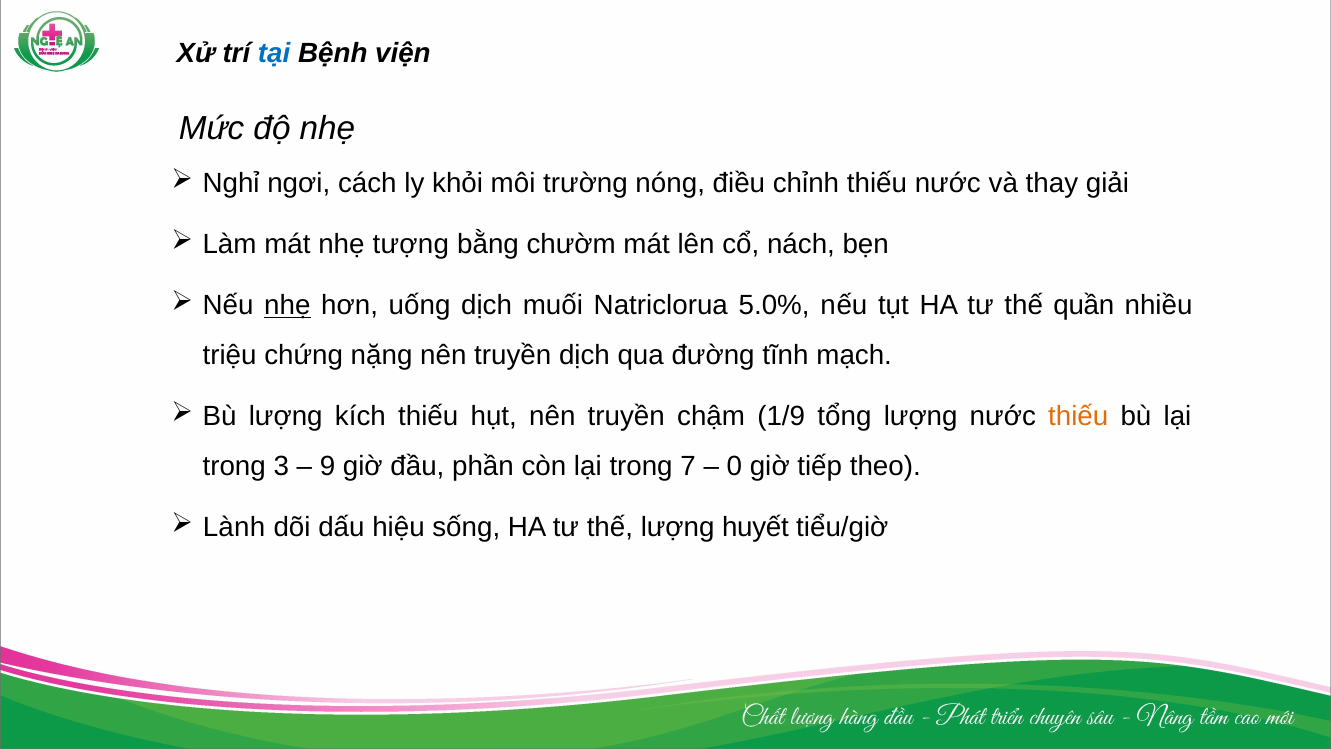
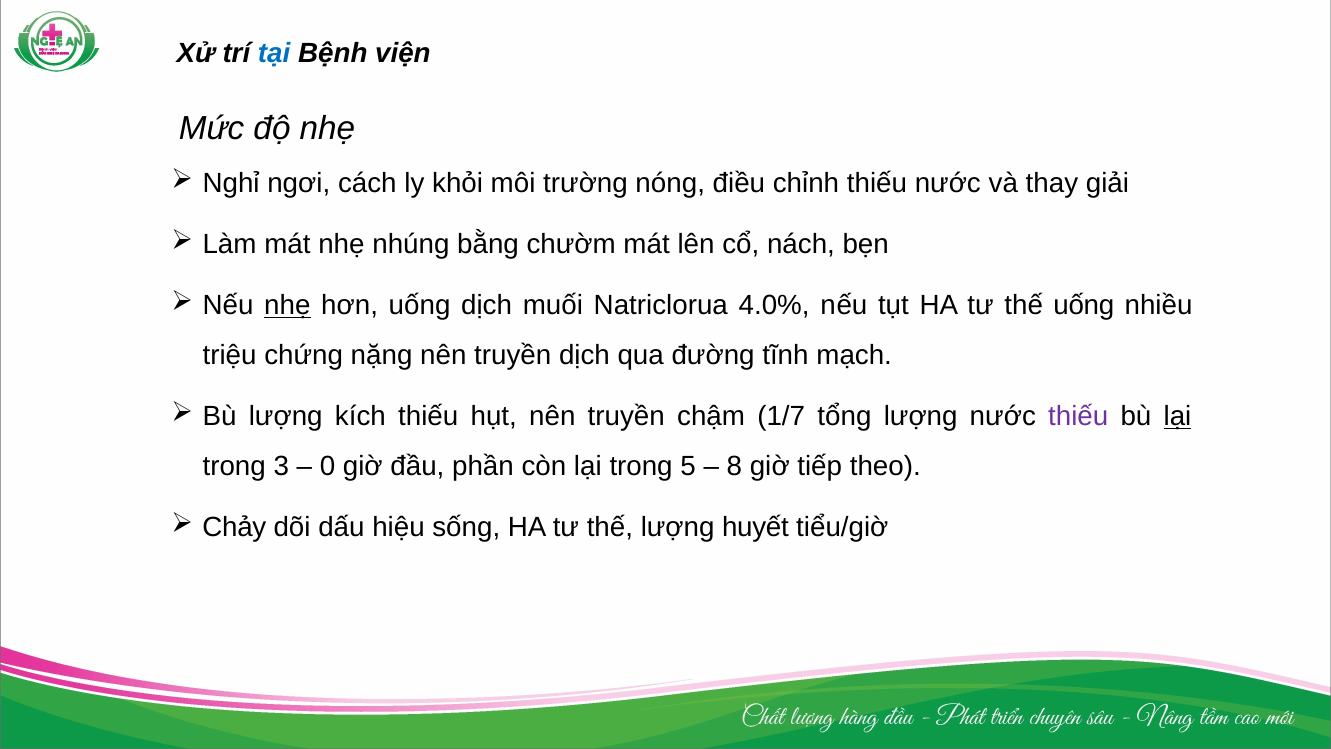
tượng: tượng -> nhúng
5.0%: 5.0% -> 4.0%
thế quần: quần -> uống
1/9: 1/9 -> 1/7
thiếu at (1078, 416) colour: orange -> purple
lại at (1178, 416) underline: none -> present
9: 9 -> 0
7: 7 -> 5
0: 0 -> 8
Lành: Lành -> Chảy
